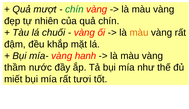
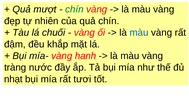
màu at (139, 33) colour: orange -> blue
thầm: thầm -> tràng
miết: miết -> nhạt
